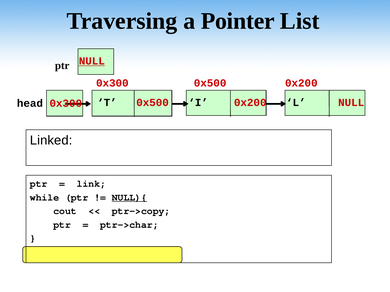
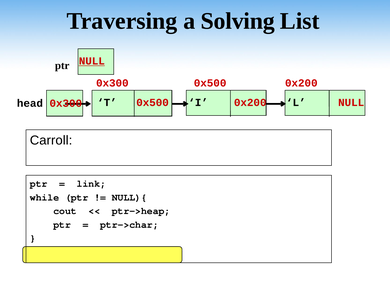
Pointer: Pointer -> Solving
Linked: Linked -> Carroll
NULL){ underline: present -> none
ptr->copy: ptr->copy -> ptr->heap
